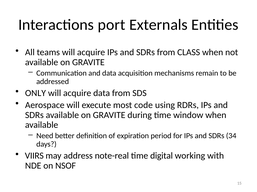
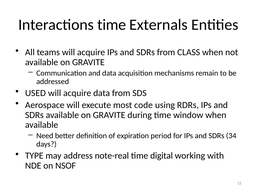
Interactions port: port -> time
ONLY: ONLY -> USED
VIIRS: VIIRS -> TYPE
